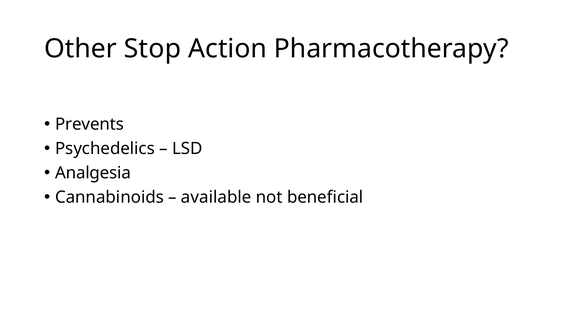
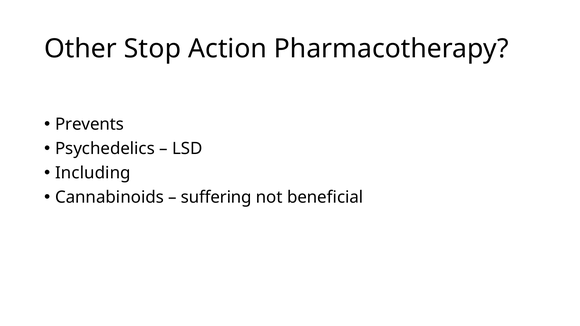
Analgesia: Analgesia -> Including
available: available -> suffering
